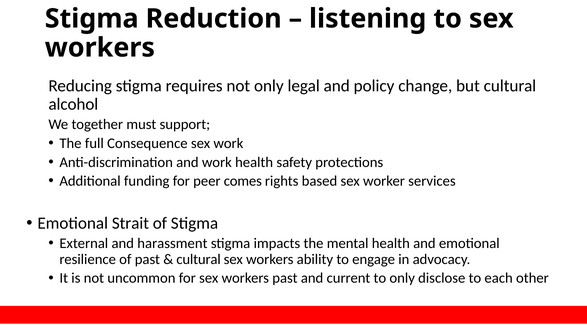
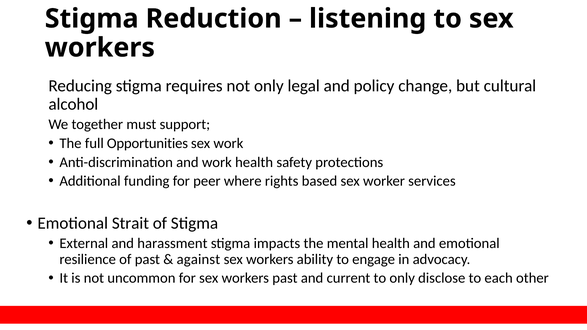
Consequence: Consequence -> Opportunities
comes: comes -> where
cultural at (199, 259): cultural -> against
